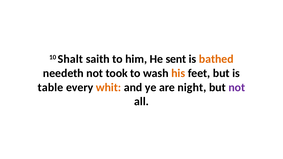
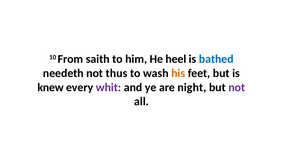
Shalt: Shalt -> From
sent: sent -> heel
bathed colour: orange -> blue
took: took -> thus
table: table -> knew
whit colour: orange -> purple
